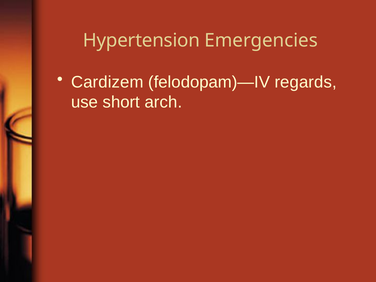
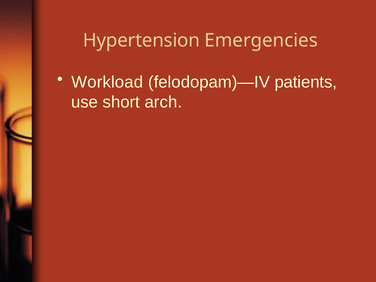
Cardizem: Cardizem -> Workload
regards: regards -> patients
